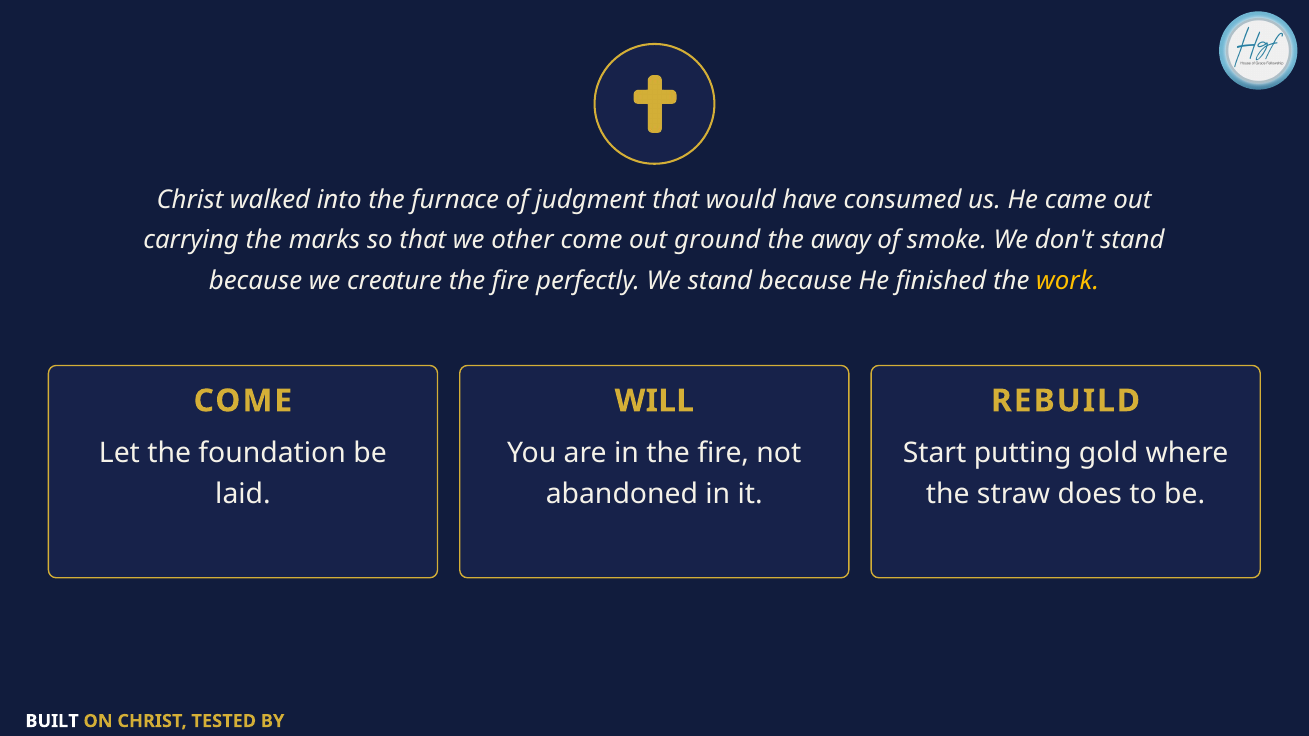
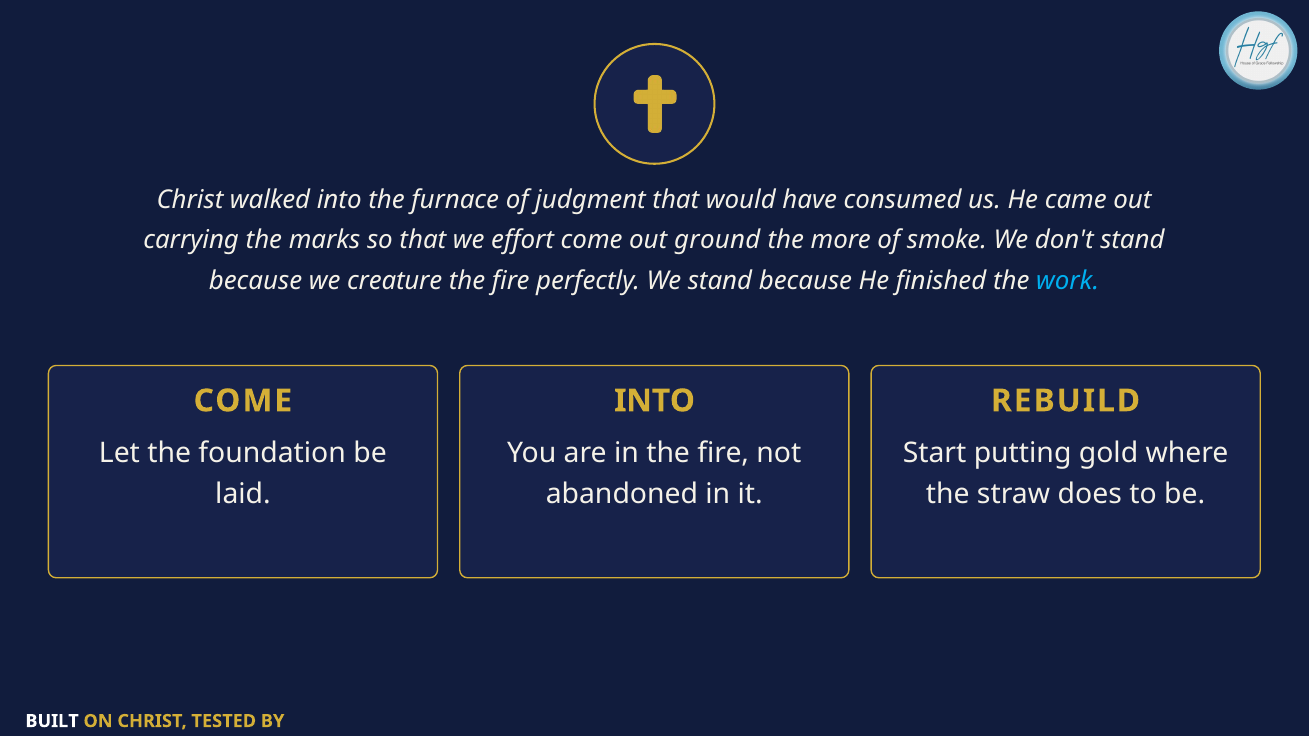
other: other -> effort
away: away -> more
work colour: yellow -> light blue
WILL at (654, 401): WILL -> INTO
